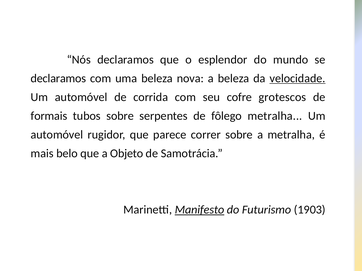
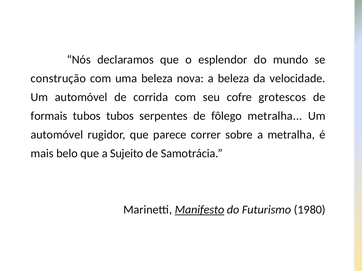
declaramos at (58, 78): declaramos -> construção
velocidade underline: present -> none
tubos sobre: sobre -> tubos
Objeto: Objeto -> Sujeito
1903: 1903 -> 1980
